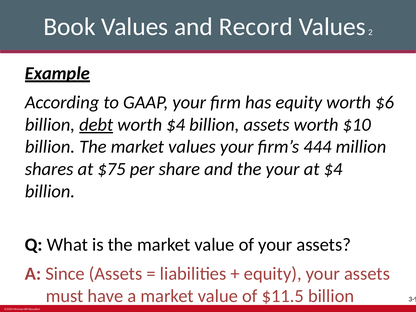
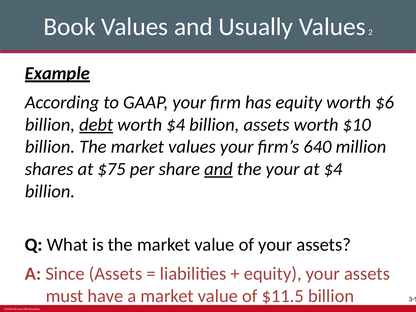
Record: Record -> Usually
444: 444 -> 640
and at (218, 169) underline: none -> present
